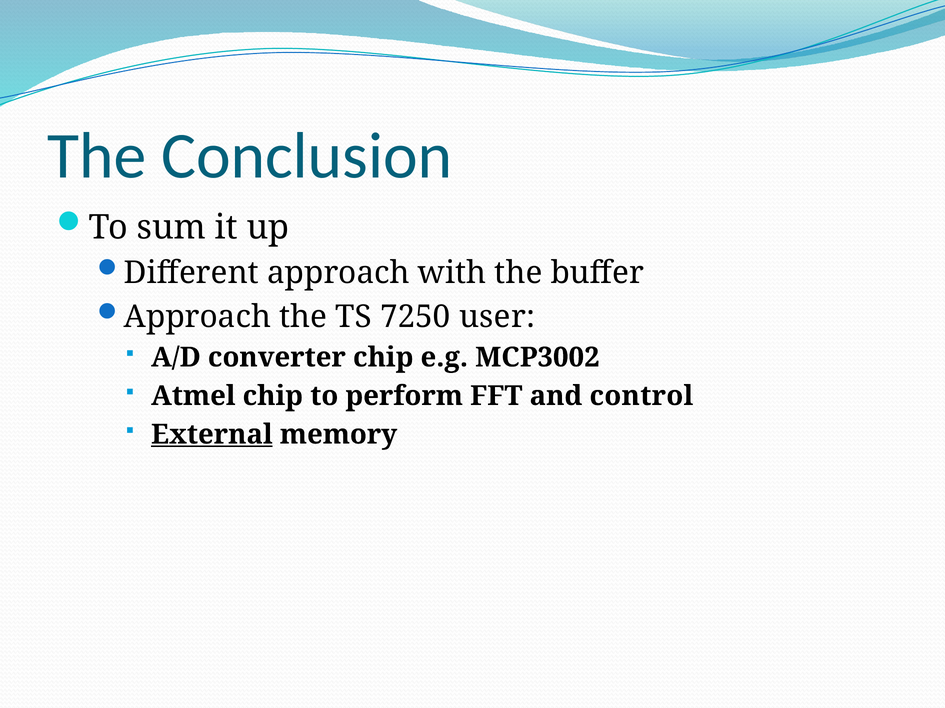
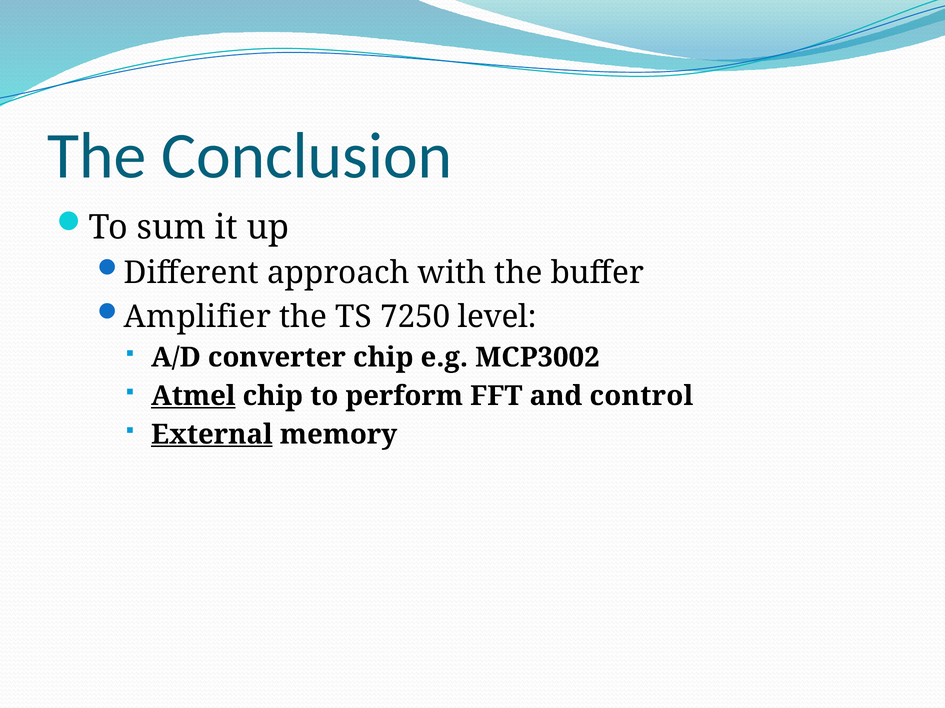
Approach at (198, 317): Approach -> Amplifier
user: user -> level
Atmel underline: none -> present
